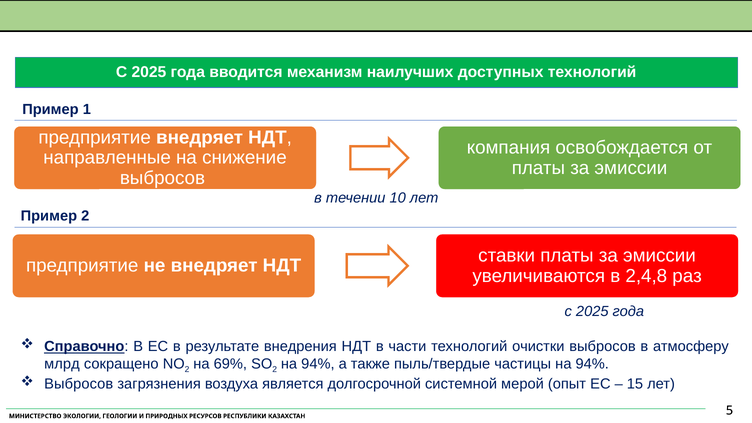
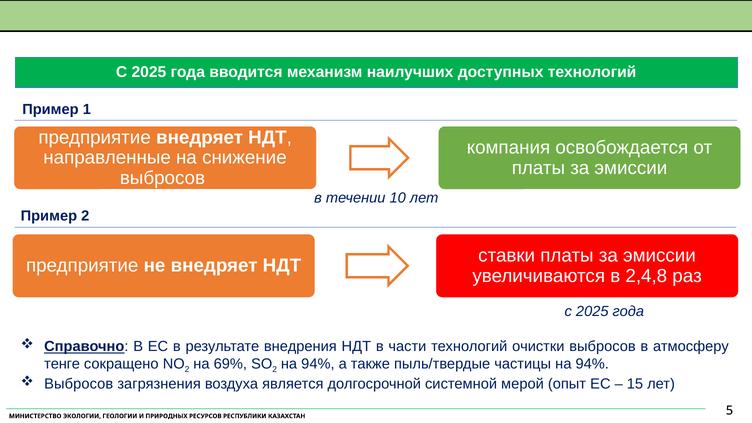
млрд: млрд -> тенге
